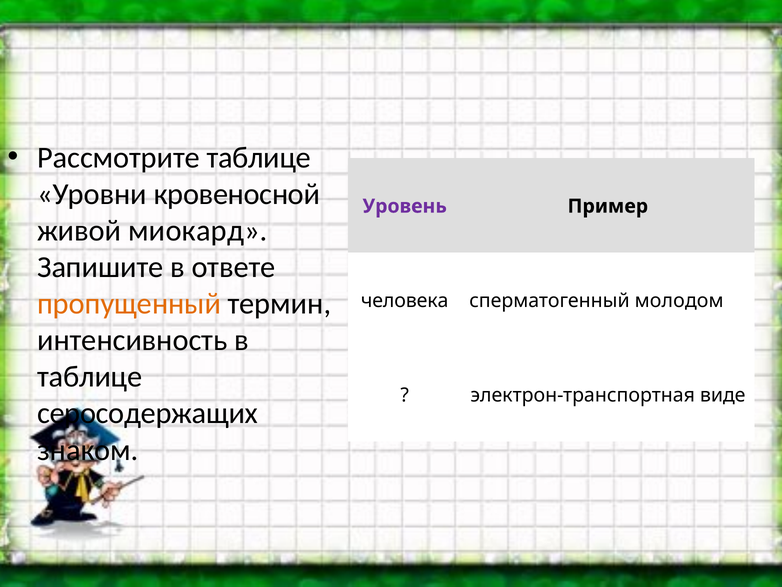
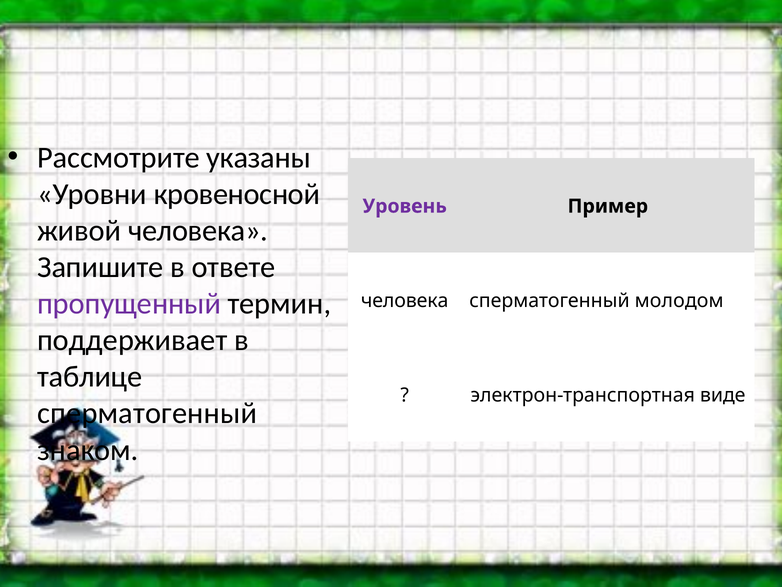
Рассмотрите таблице: таблице -> указаны
живой миокард: миокард -> человека
пропущенный colour: orange -> purple
интенсивность: интенсивность -> поддерживает
серосодержащих at (147, 413): серосодержащих -> сперматогенный
